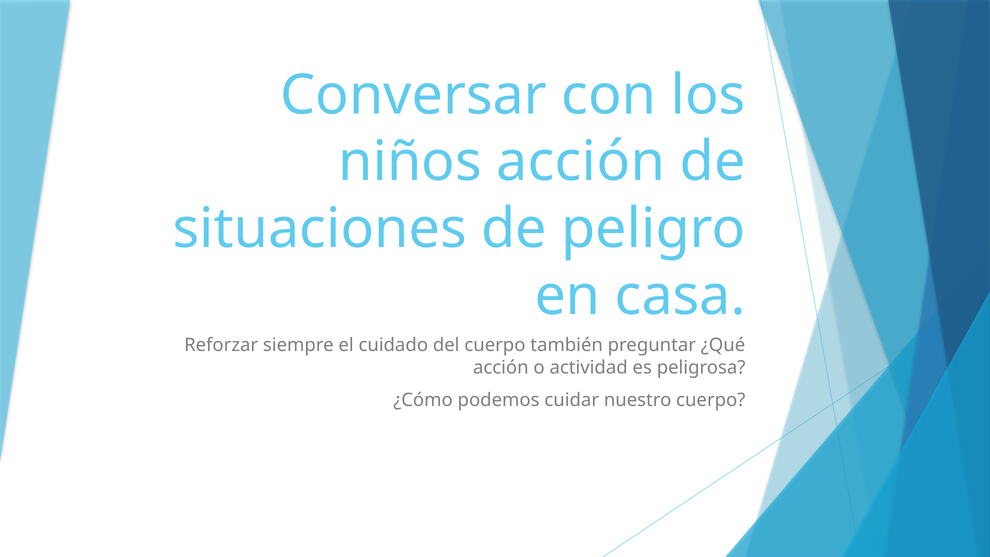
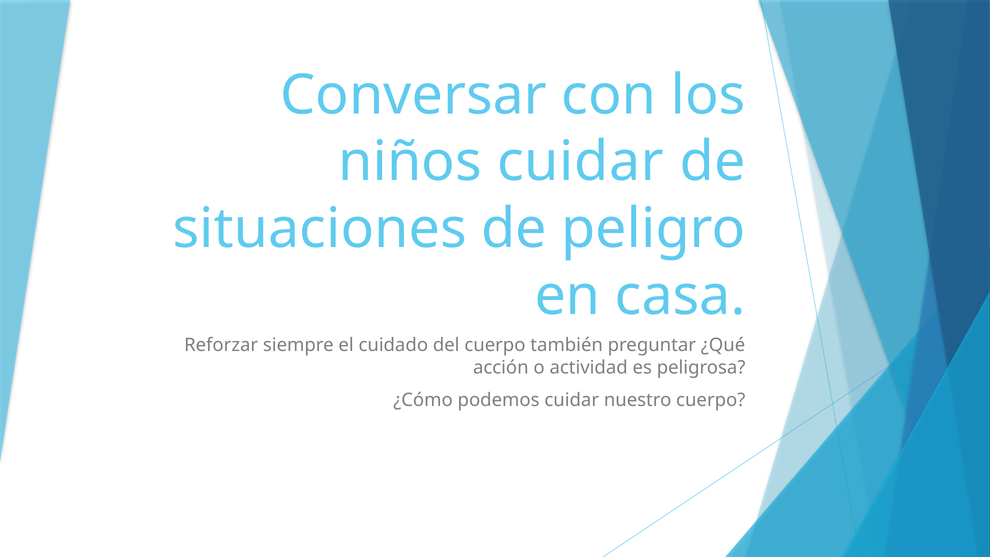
niños acción: acción -> cuidar
